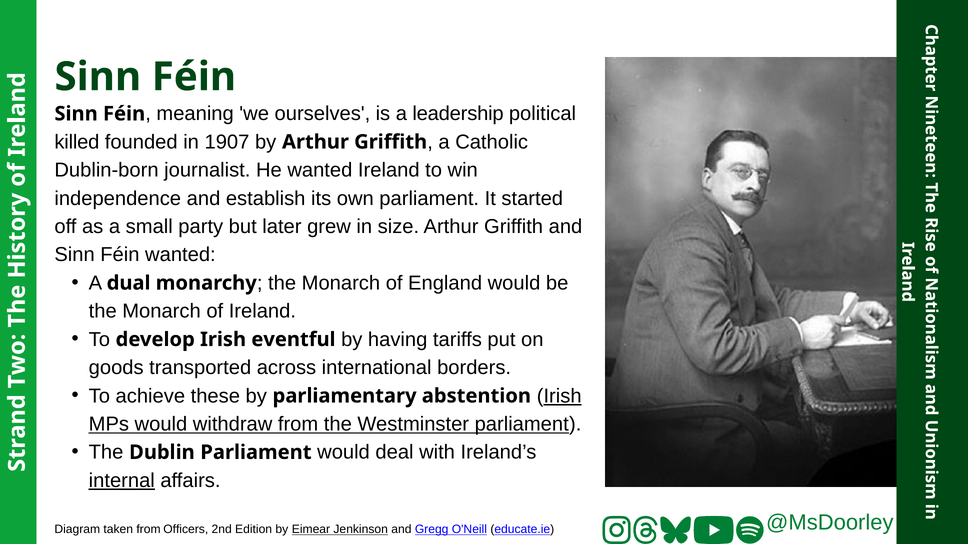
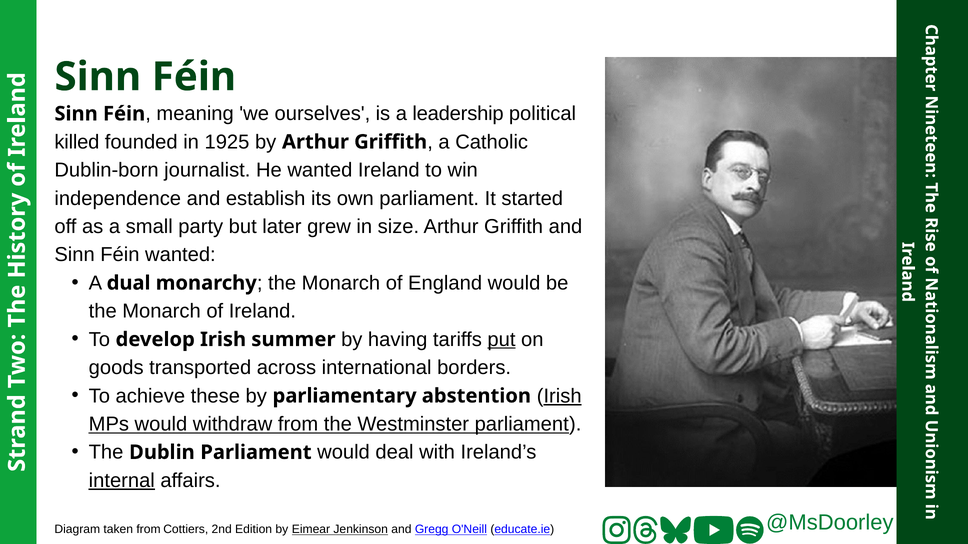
1907: 1907 -> 1925
eventful: eventful -> summer
put underline: none -> present
Officers: Officers -> Cottiers
